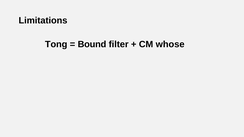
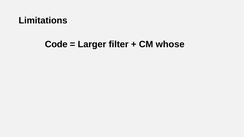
Tong: Tong -> Code
Bound: Bound -> Larger
